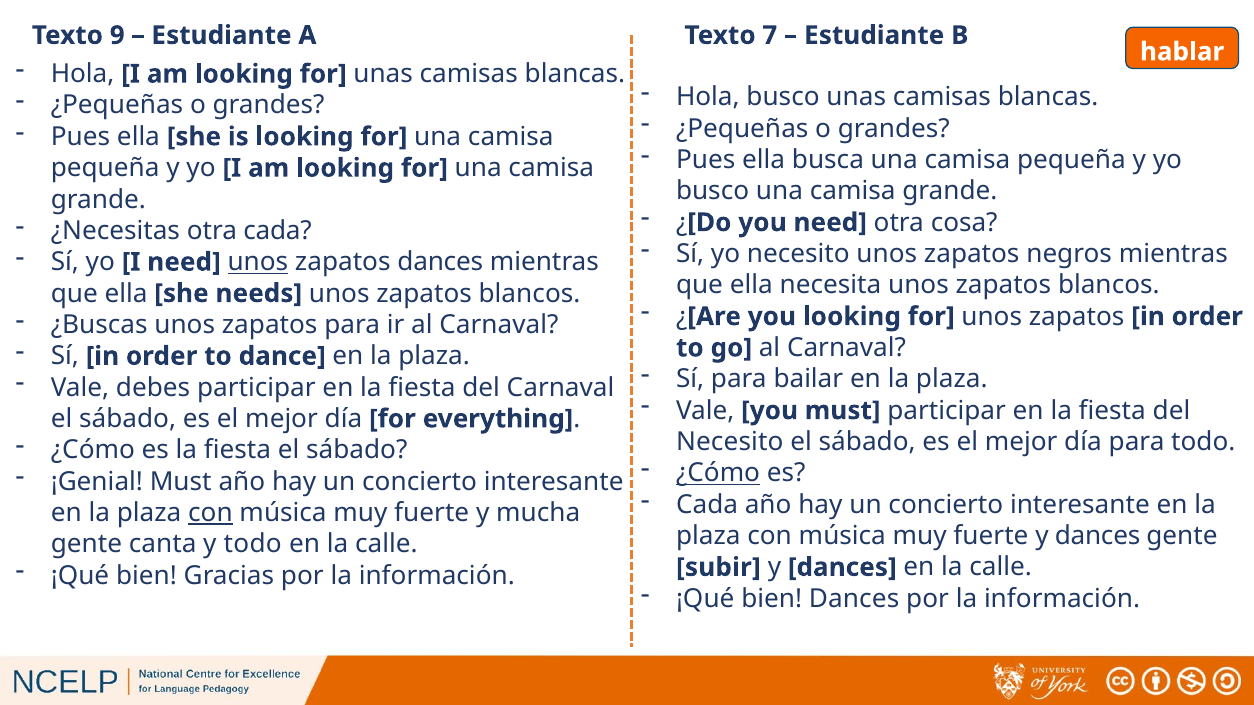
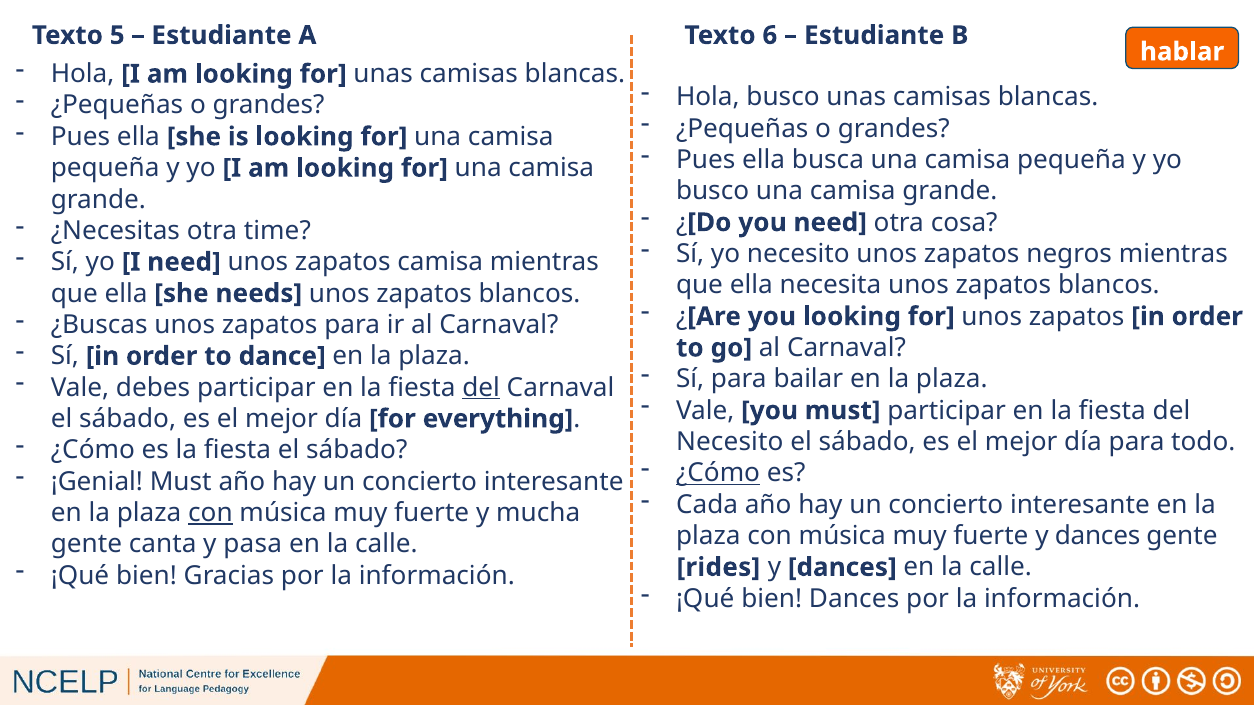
9: 9 -> 5
7: 7 -> 6
otra cada: cada -> time
unos at (258, 262) underline: present -> none
zapatos dances: dances -> camisa
del at (481, 388) underline: none -> present
y todo: todo -> pasa
subir: subir -> rides
